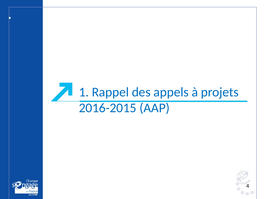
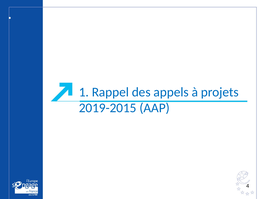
2016-2015: 2016-2015 -> 2019-2015
